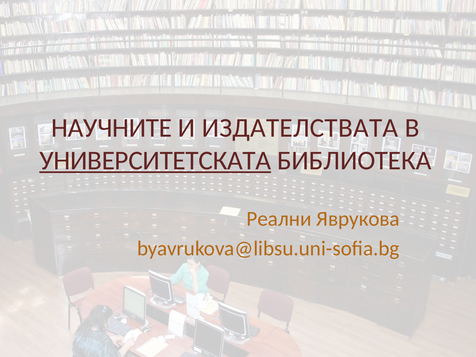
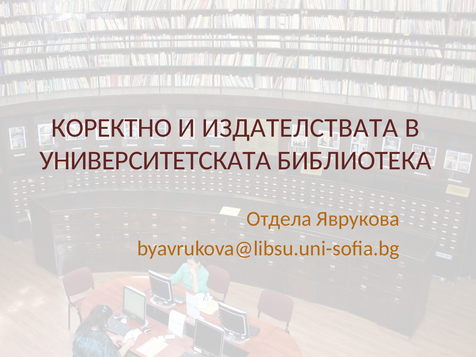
НАУЧНИТЕ: НАУЧНИТЕ -> КОРЕКТНО
УНИВЕРСИТЕТСКАТА underline: present -> none
Реални: Реални -> Отдела
